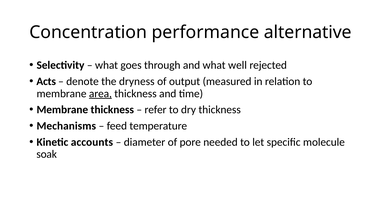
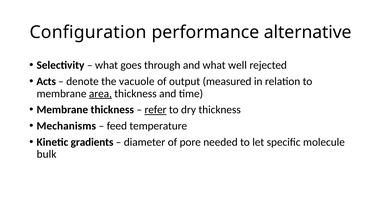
Concentration: Concentration -> Configuration
dryness: dryness -> vacuole
refer underline: none -> present
accounts: accounts -> gradients
soak: soak -> bulk
